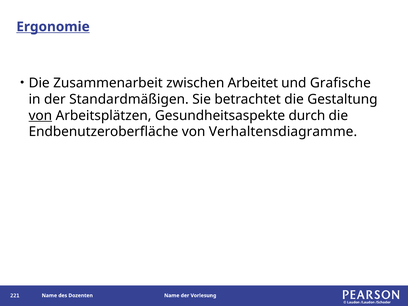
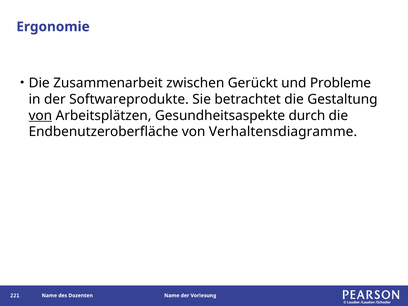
Ergonomie underline: present -> none
Arbeitet: Arbeitet -> Gerückt
Grafische: Grafische -> Probleme
Standardmäßigen: Standardmäßigen -> Softwareprodukte
